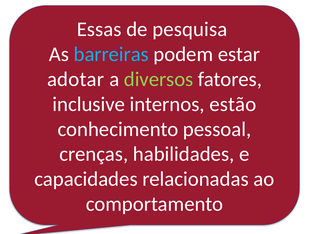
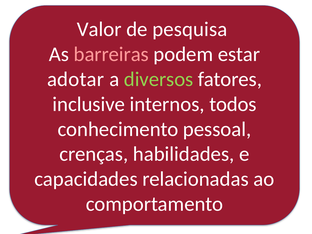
Essas: Essas -> Valor
barreiras colour: light blue -> pink
estão: estão -> todos
